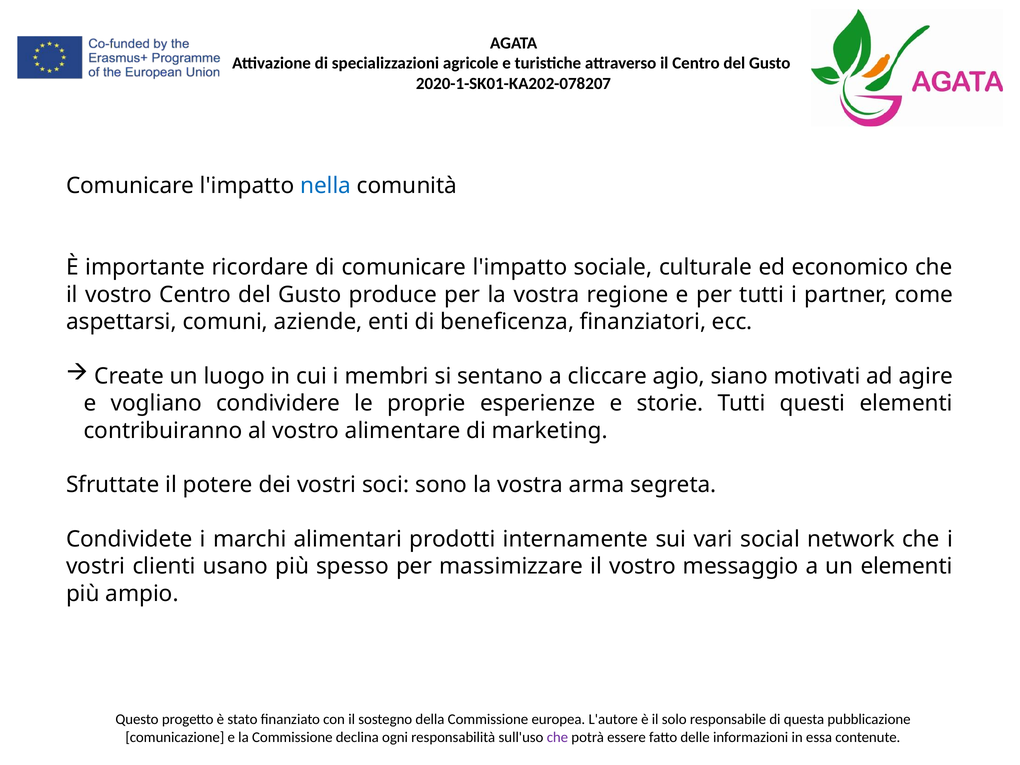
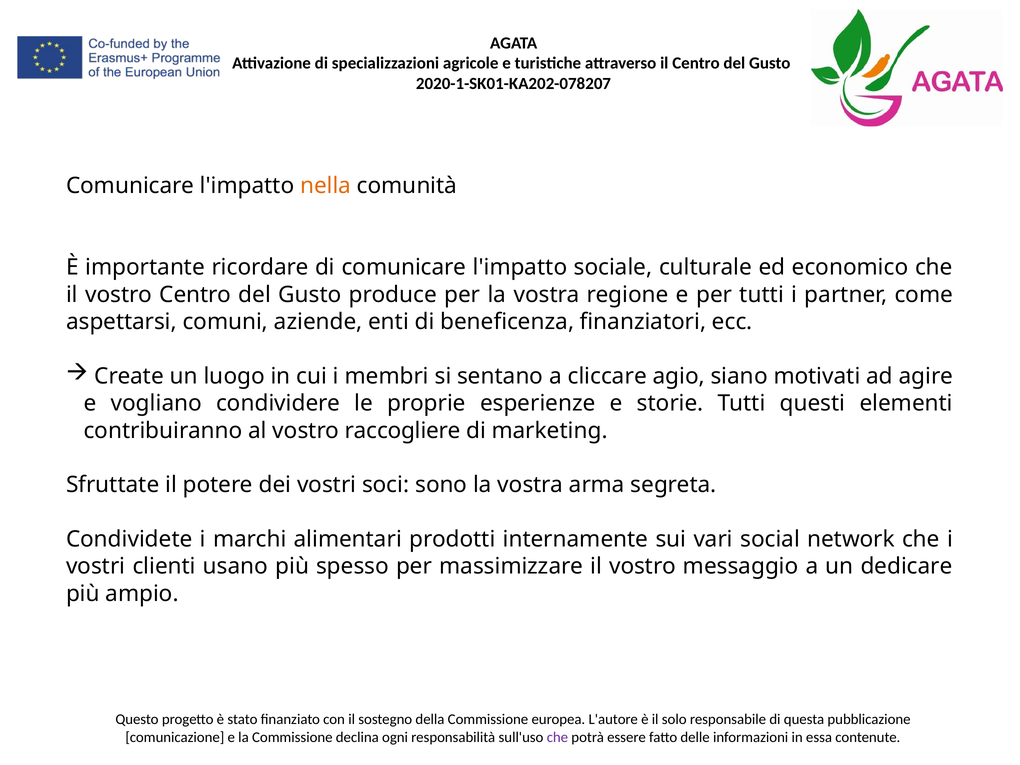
nella colour: blue -> orange
alimentare: alimentare -> raccogliere
un elementi: elementi -> dedicare
